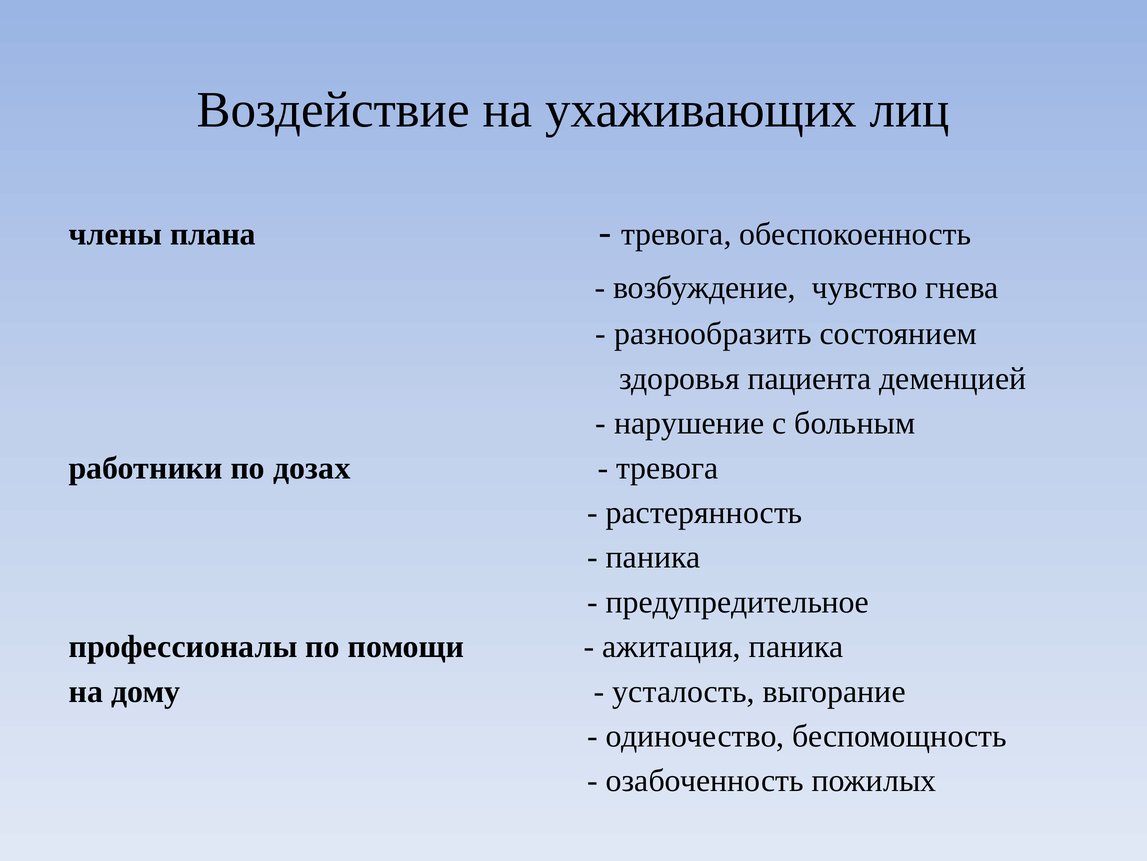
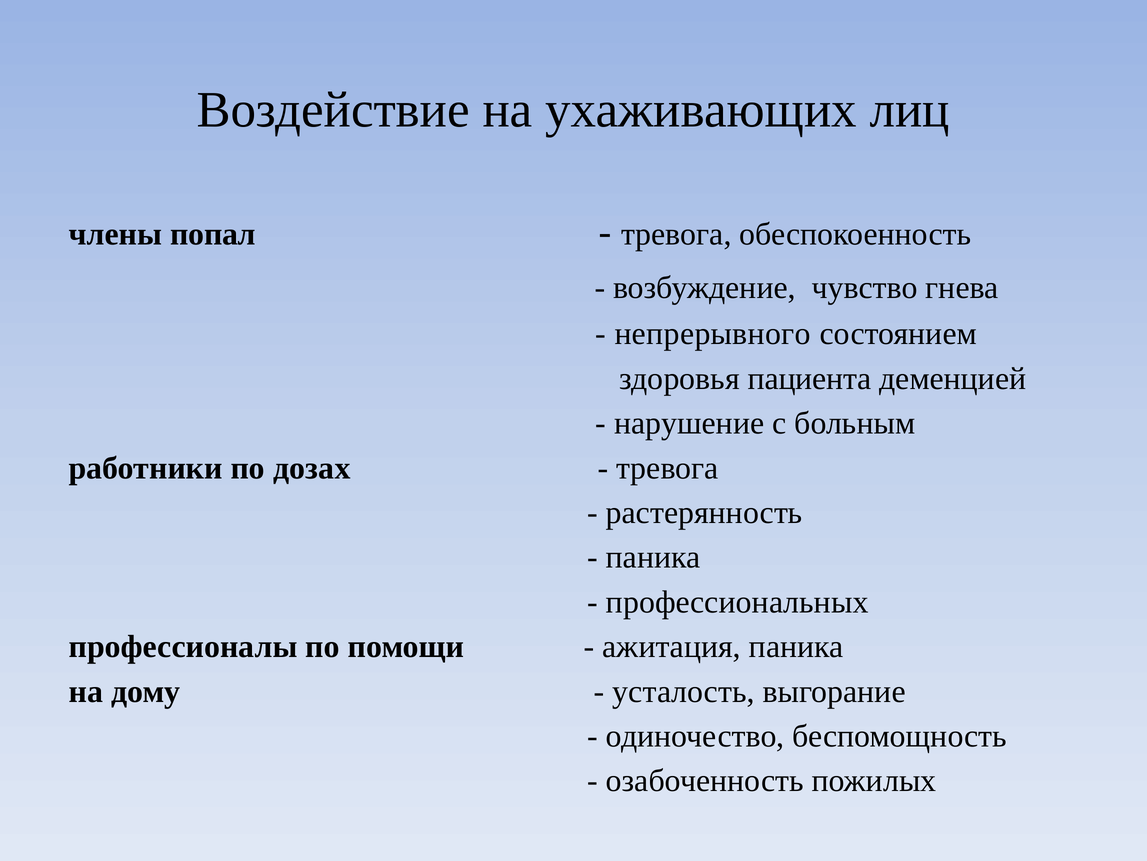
плана: плана -> попал
разнообразить: разнообразить -> непрерывного
предупредительное: предупредительное -> профессиональных
